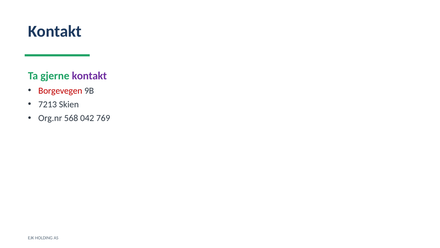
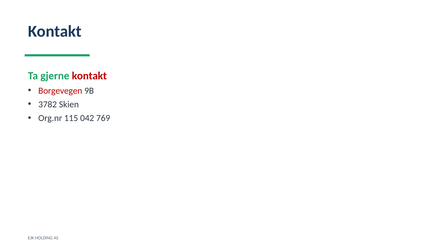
kontakt at (89, 76) colour: purple -> red
7213: 7213 -> 3782
568: 568 -> 115
